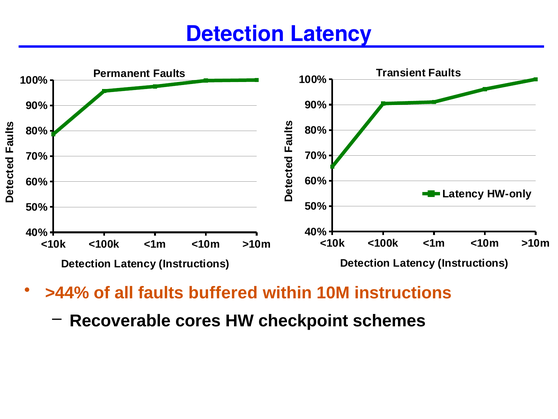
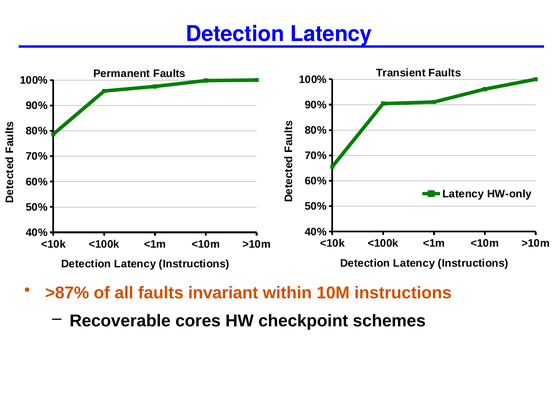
>44%: >44% -> >87%
buffered: buffered -> invariant
